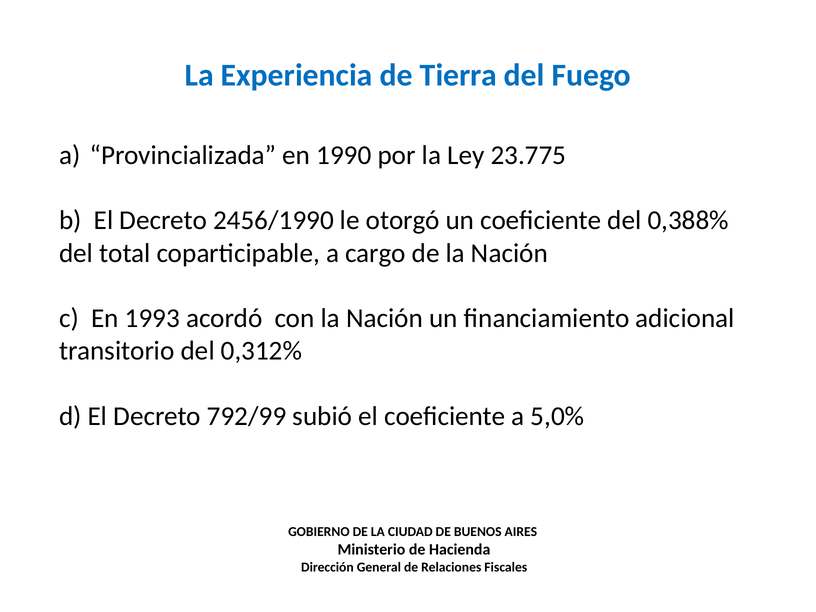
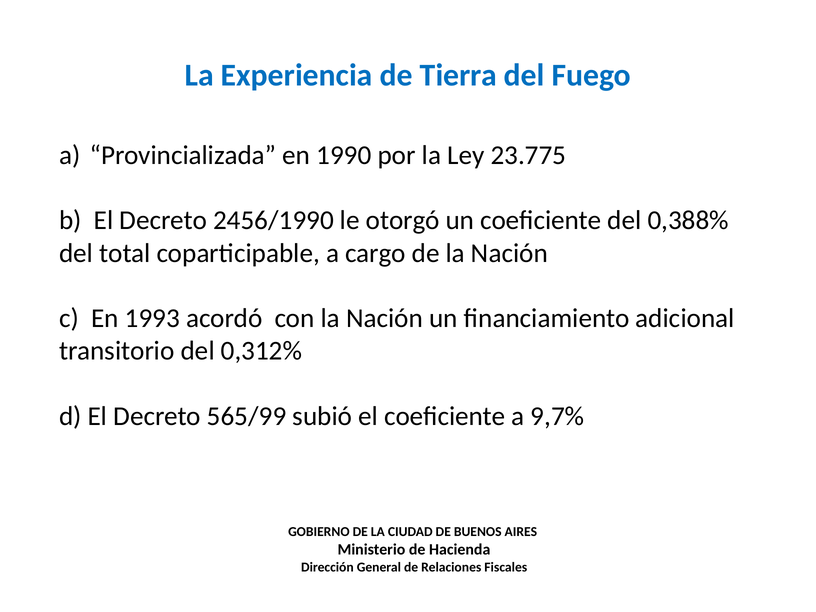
792/99: 792/99 -> 565/99
5,0%: 5,0% -> 9,7%
